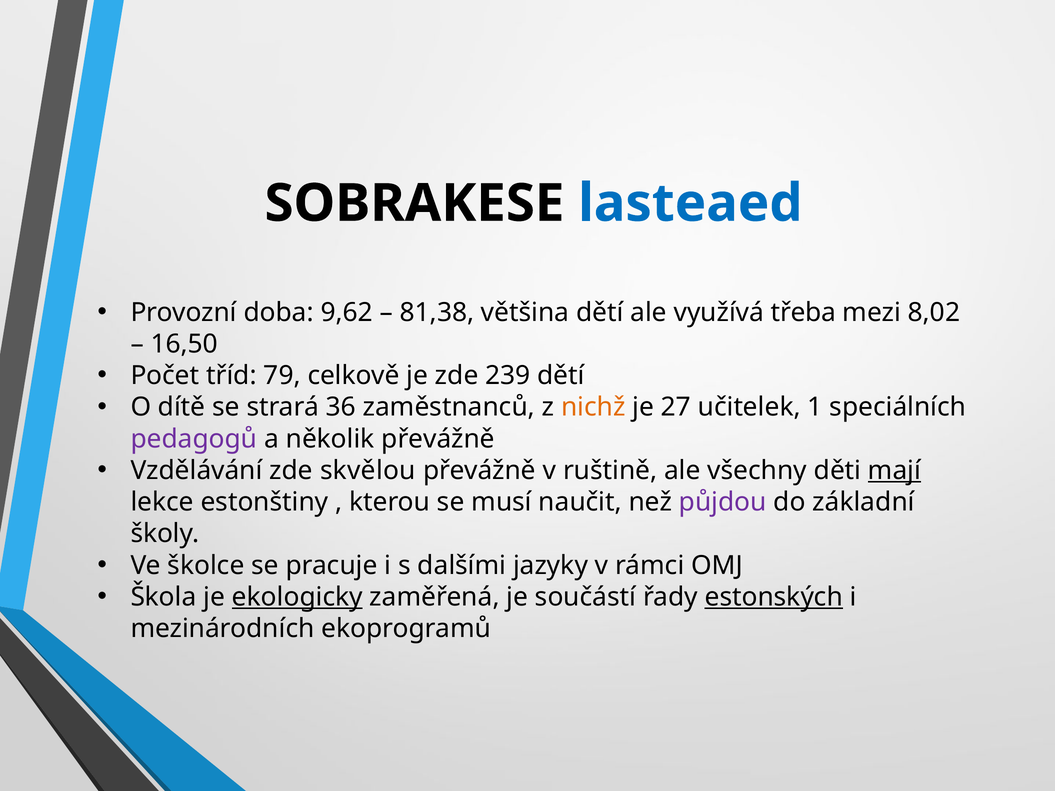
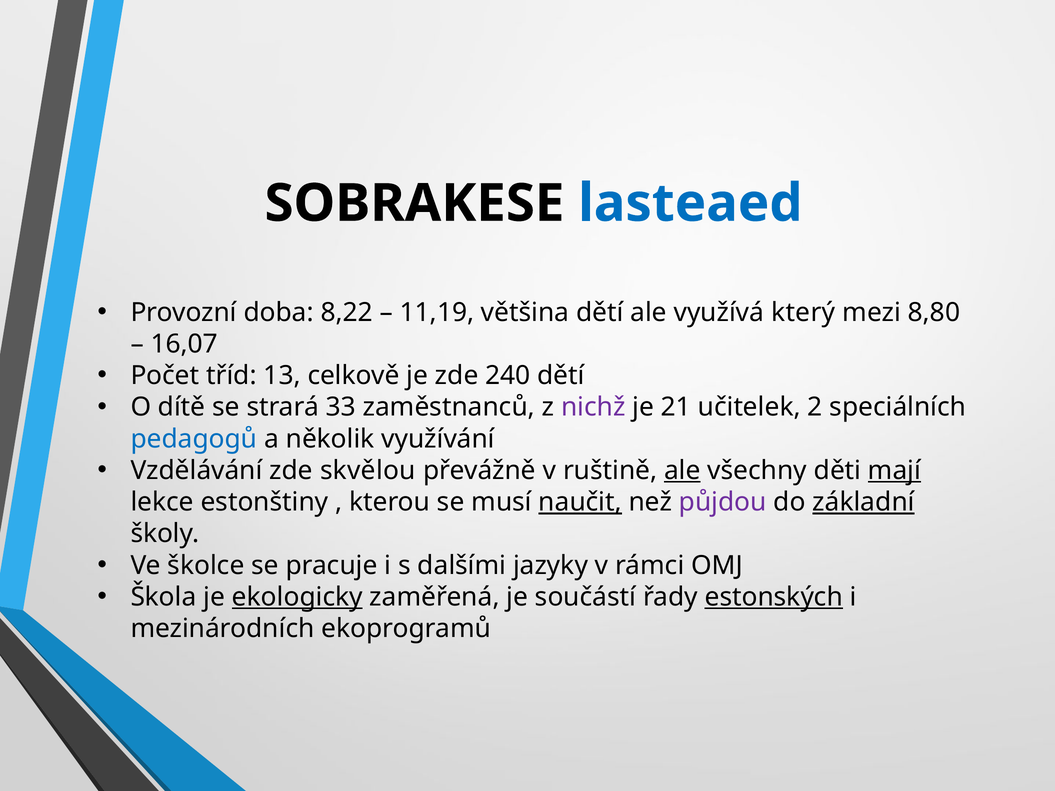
9,62: 9,62 -> 8,22
81,38: 81,38 -> 11,19
třeba: třeba -> který
8,02: 8,02 -> 8,80
16,50: 16,50 -> 16,07
79: 79 -> 13
239: 239 -> 240
36: 36 -> 33
nichž colour: orange -> purple
27: 27 -> 21
1: 1 -> 2
pedagogů colour: purple -> blue
několik převážně: převážně -> využívání
ale at (682, 471) underline: none -> present
naučit underline: none -> present
základní underline: none -> present
